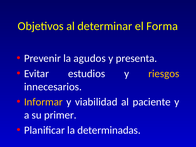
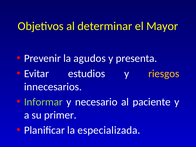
Forma: Forma -> Mayor
Informar colour: yellow -> light green
viabilidad: viabilidad -> necesario
determinadas: determinadas -> especializada
